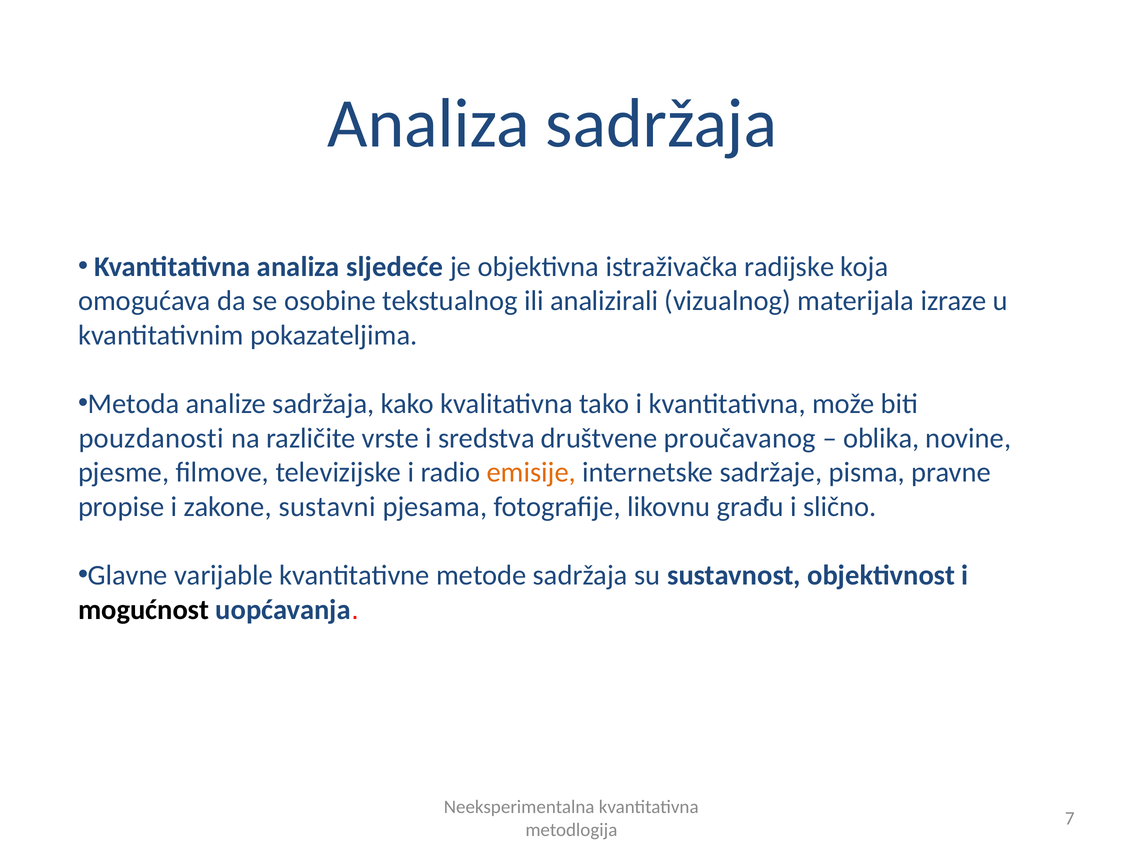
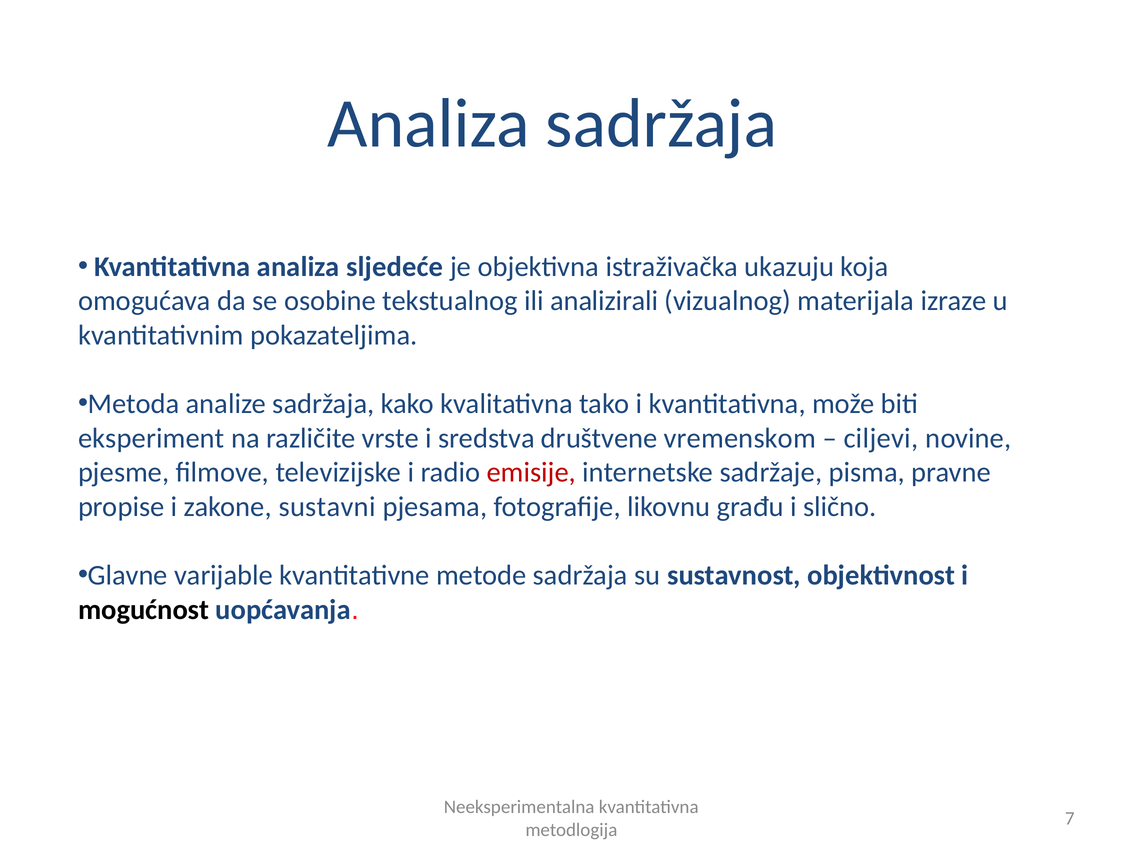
radijske: radijske -> ukazuju
pouzdanosti: pouzdanosti -> eksperiment
proučavanog: proučavanog -> vremenskom
oblika: oblika -> ciljevi
emisije colour: orange -> red
